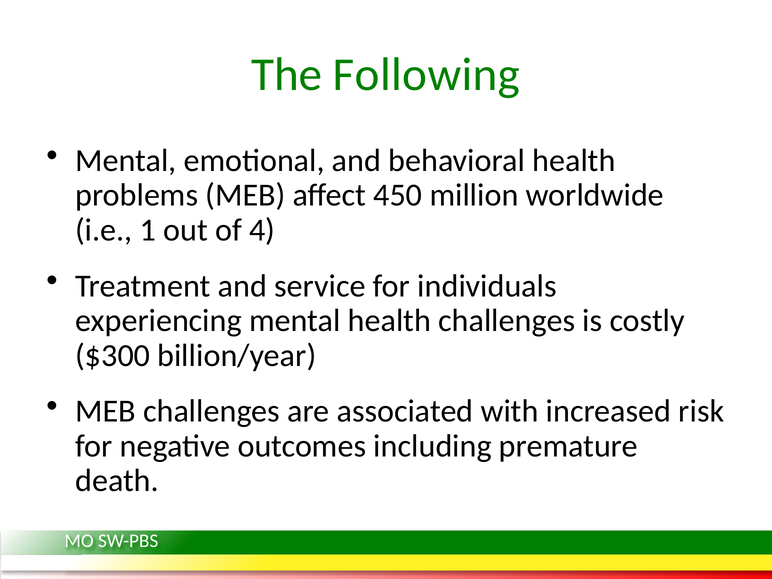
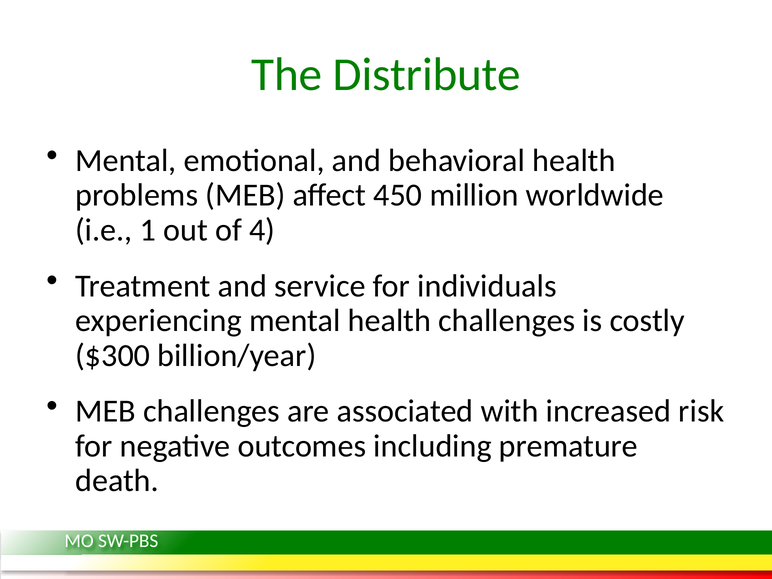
Following: Following -> Distribute
